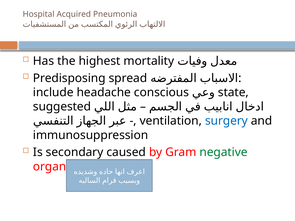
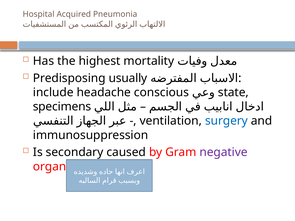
spread: spread -> usually
suggested: suggested -> specimens
negative colour: green -> purple
